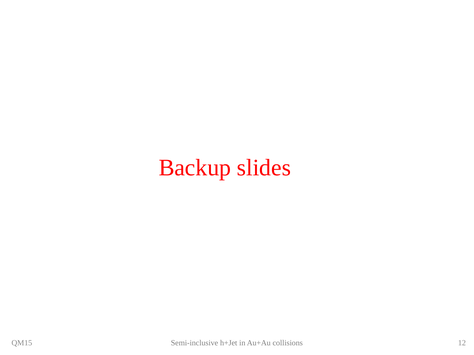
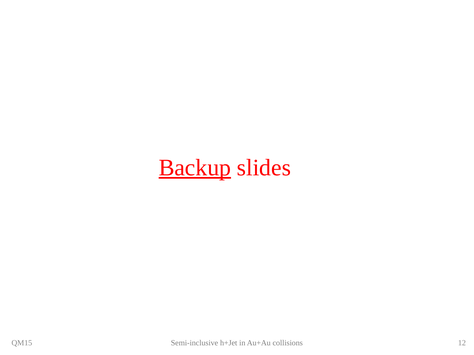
Backup underline: none -> present
